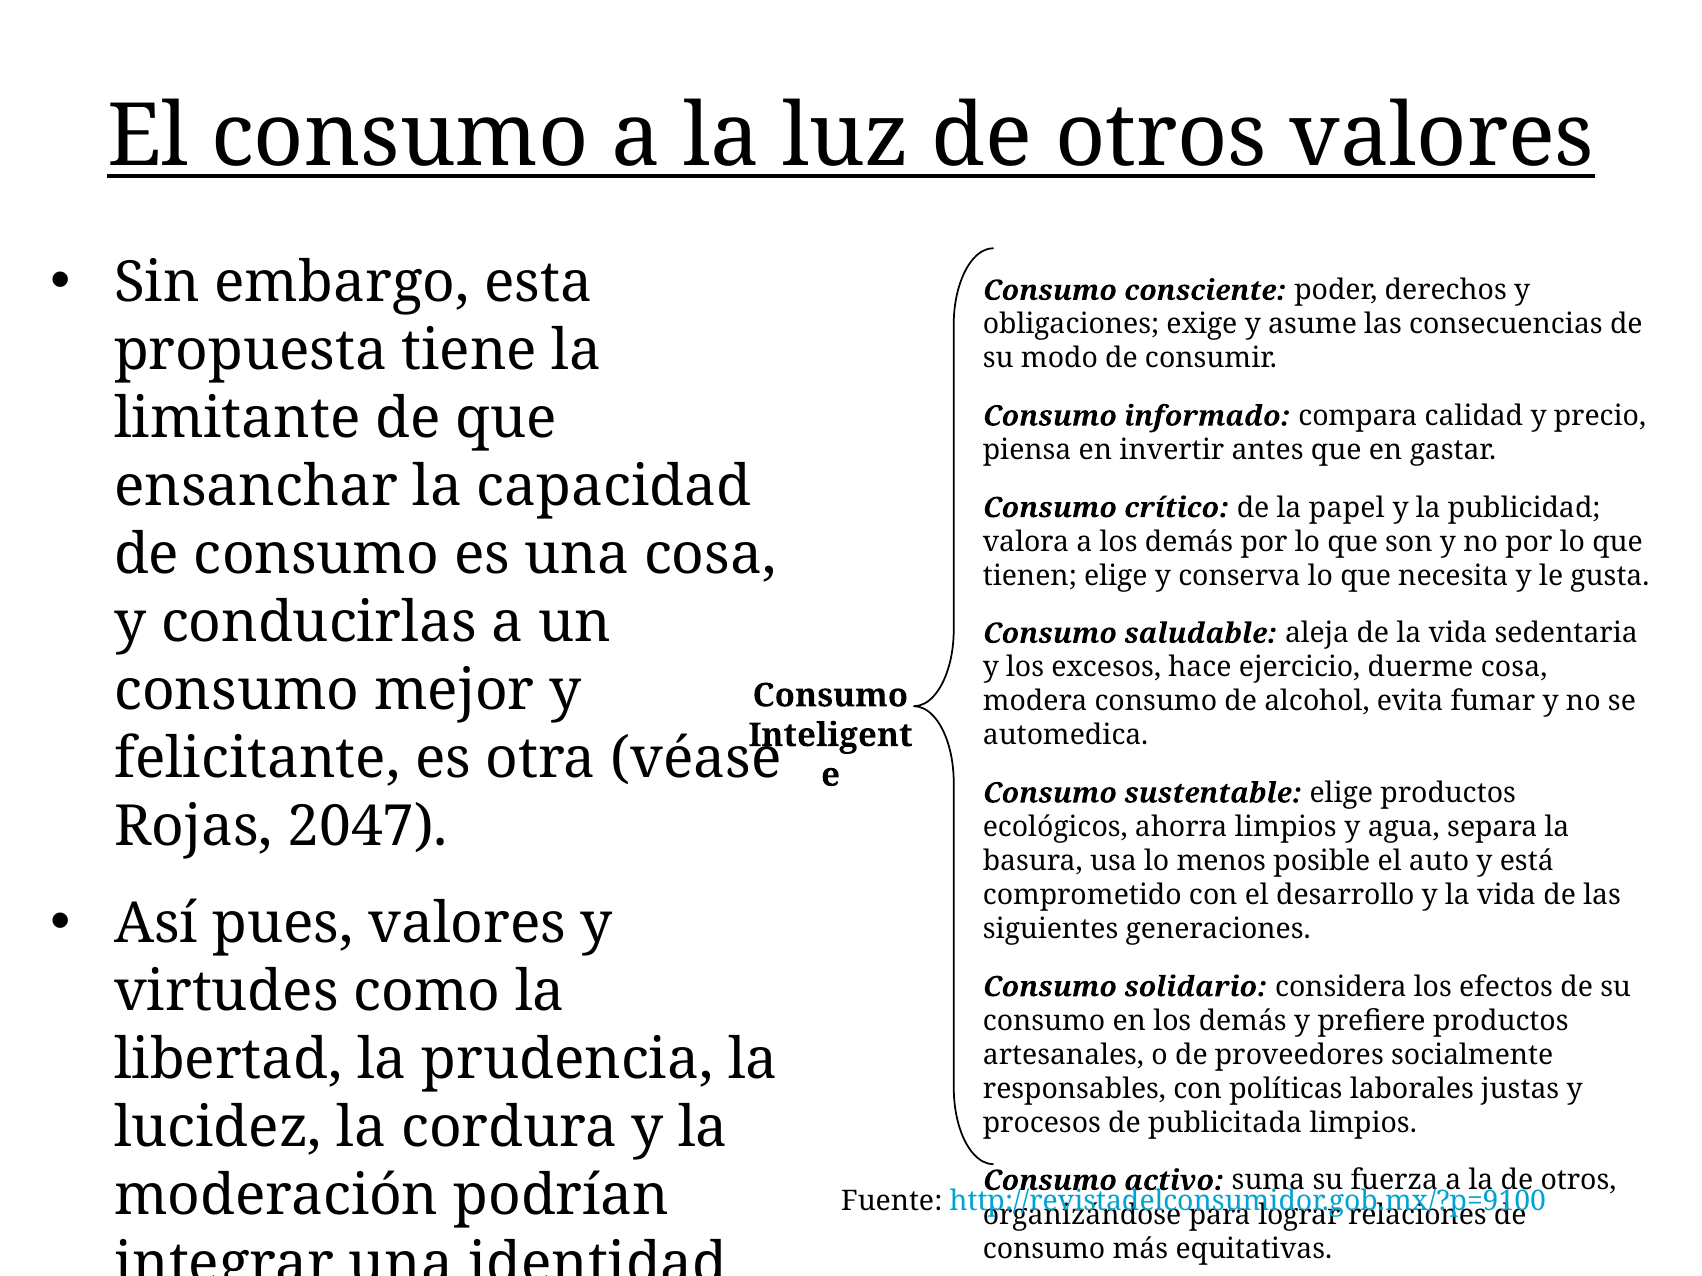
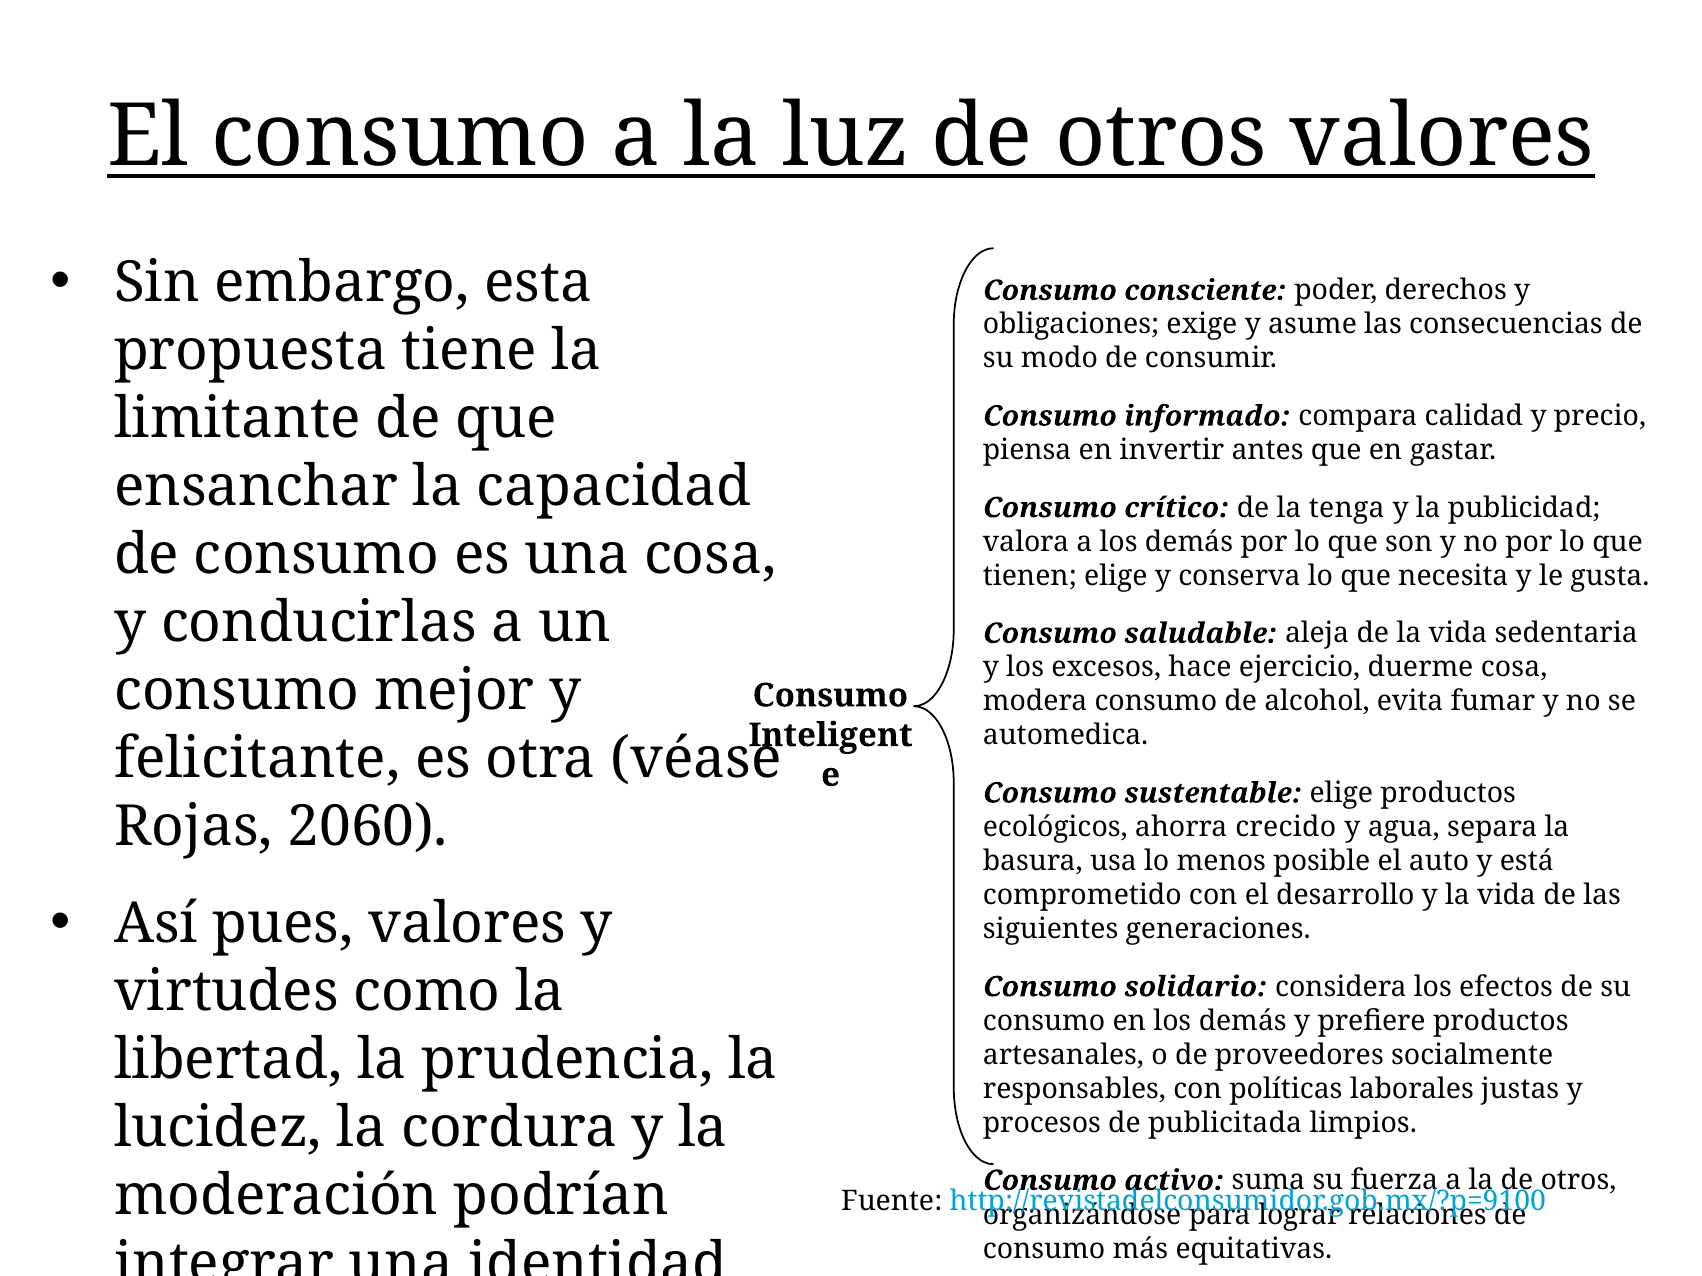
papel: papel -> tenga
2047: 2047 -> 2060
ahorra limpios: limpios -> crecido
